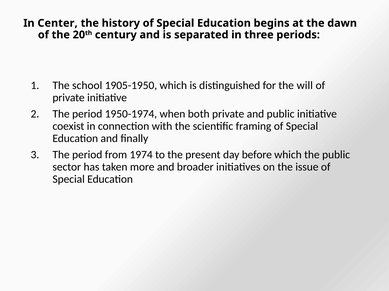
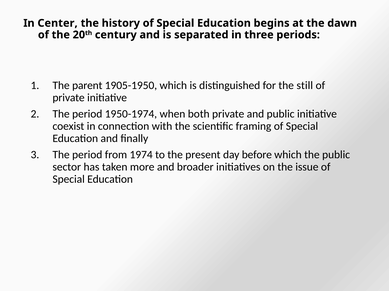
school: school -> parent
will: will -> still
